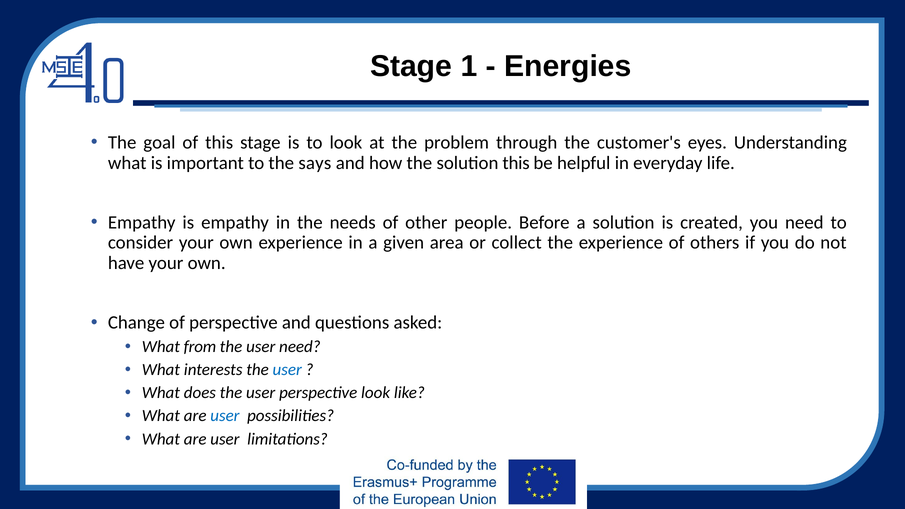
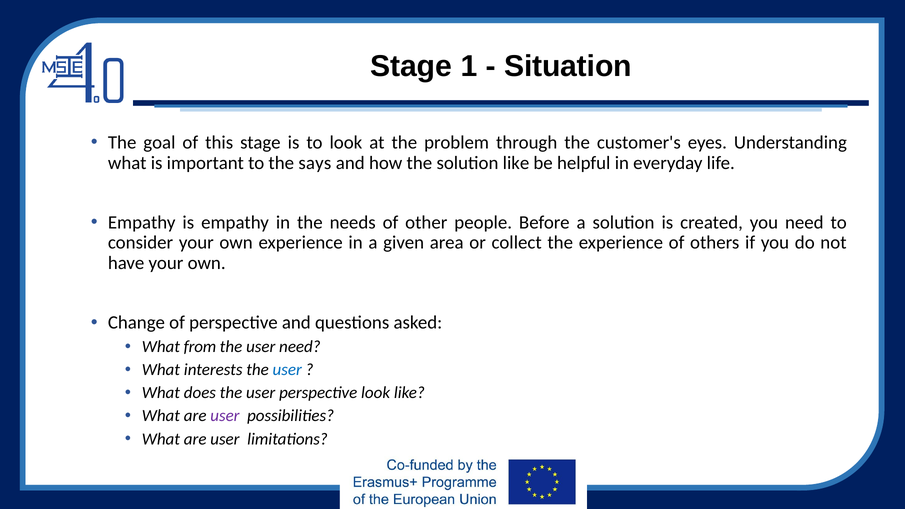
Energies: Energies -> Situation
solution this: this -> like
user at (225, 416) colour: blue -> purple
